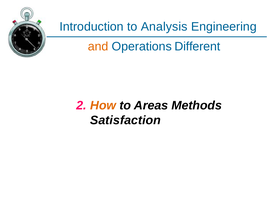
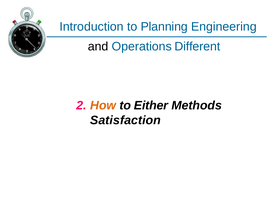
Analysis: Analysis -> Planning
and colour: orange -> black
Areas: Areas -> Either
